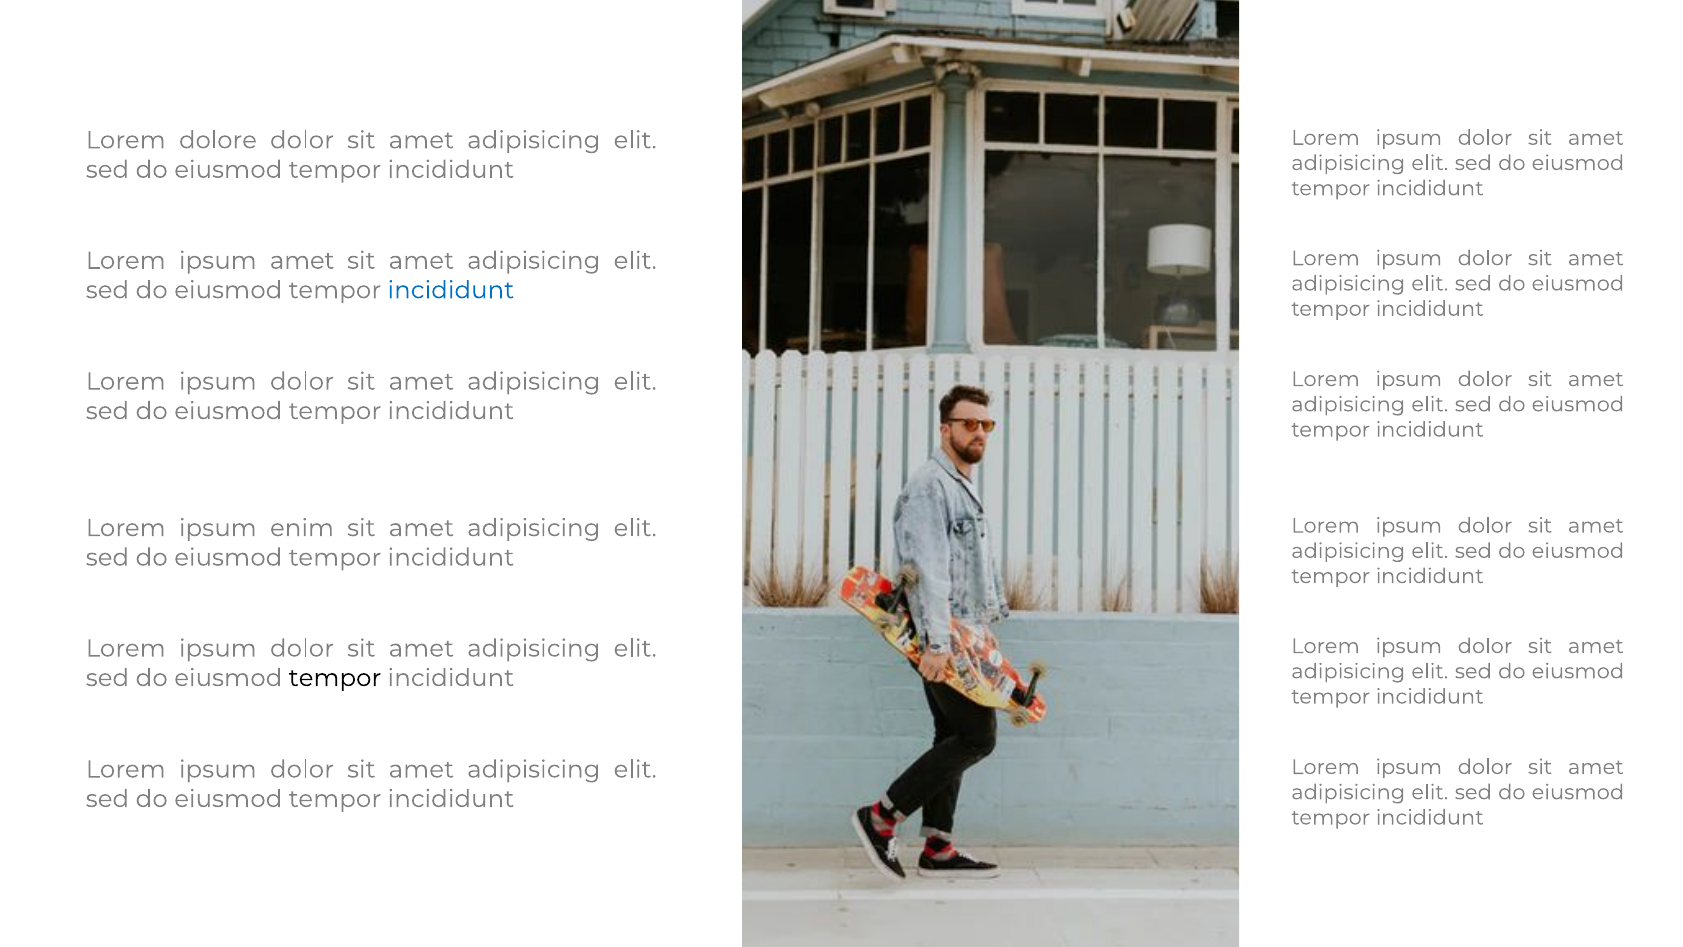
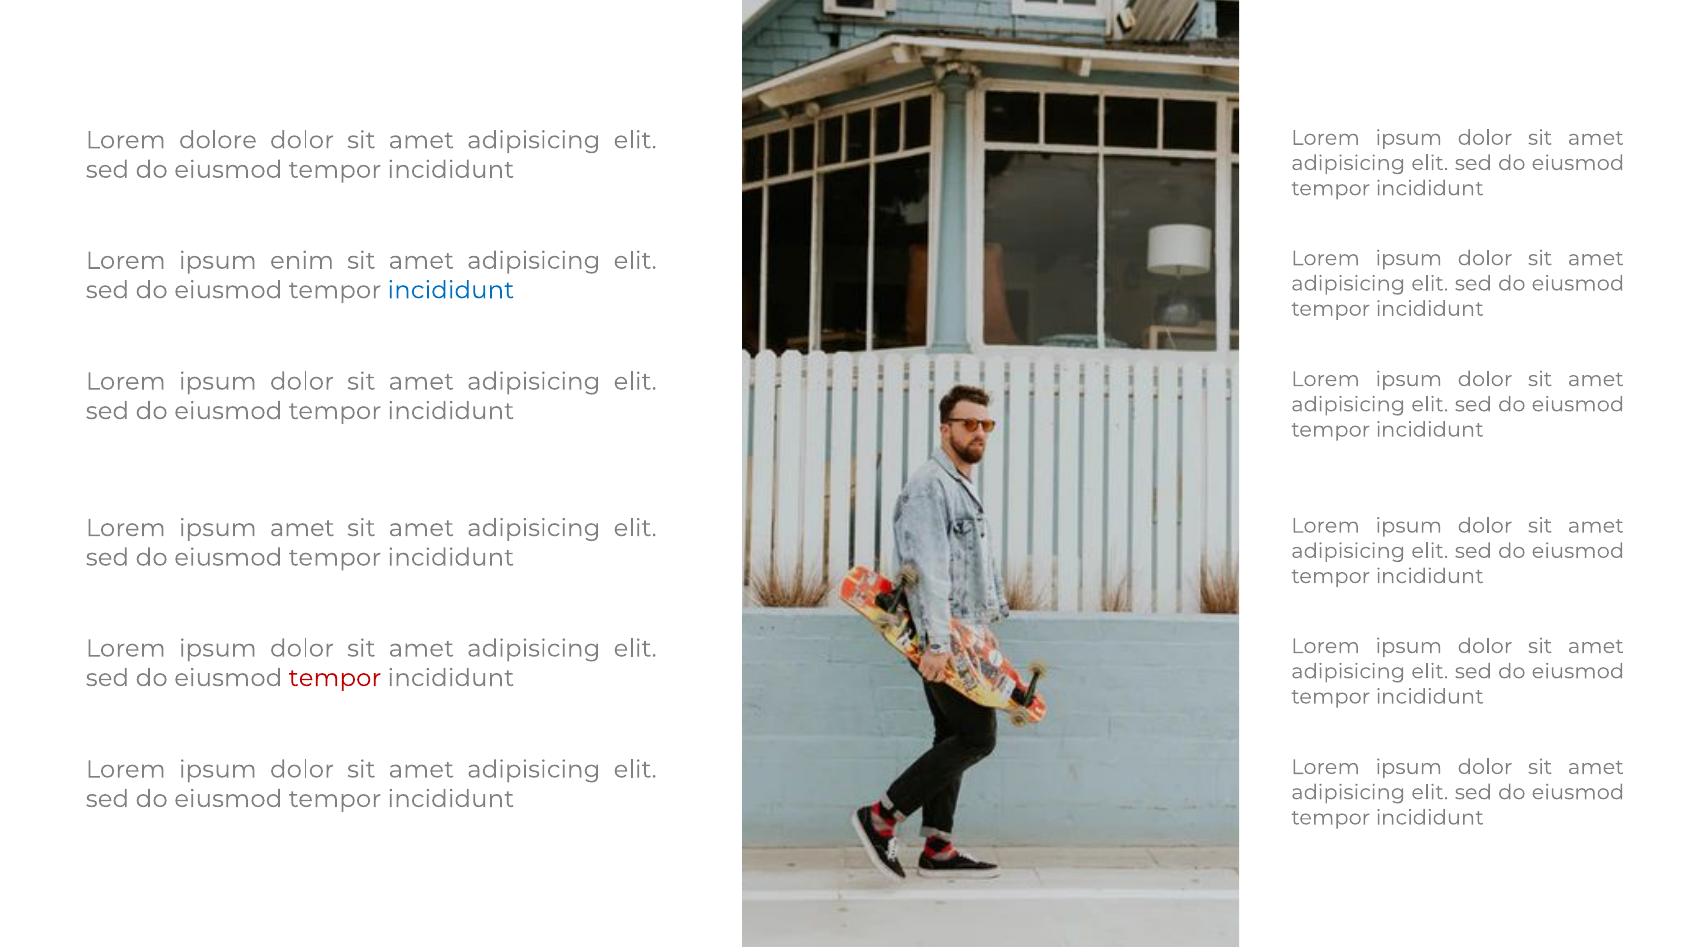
ipsum amet: amet -> enim
ipsum enim: enim -> amet
tempor at (335, 678) colour: black -> red
